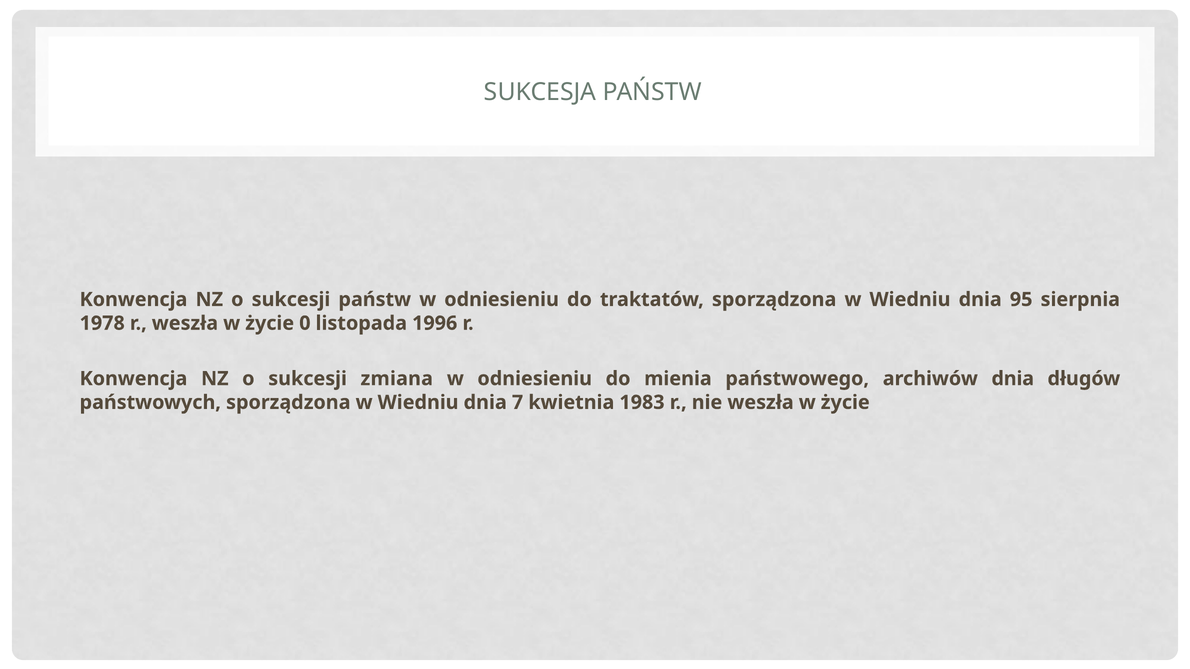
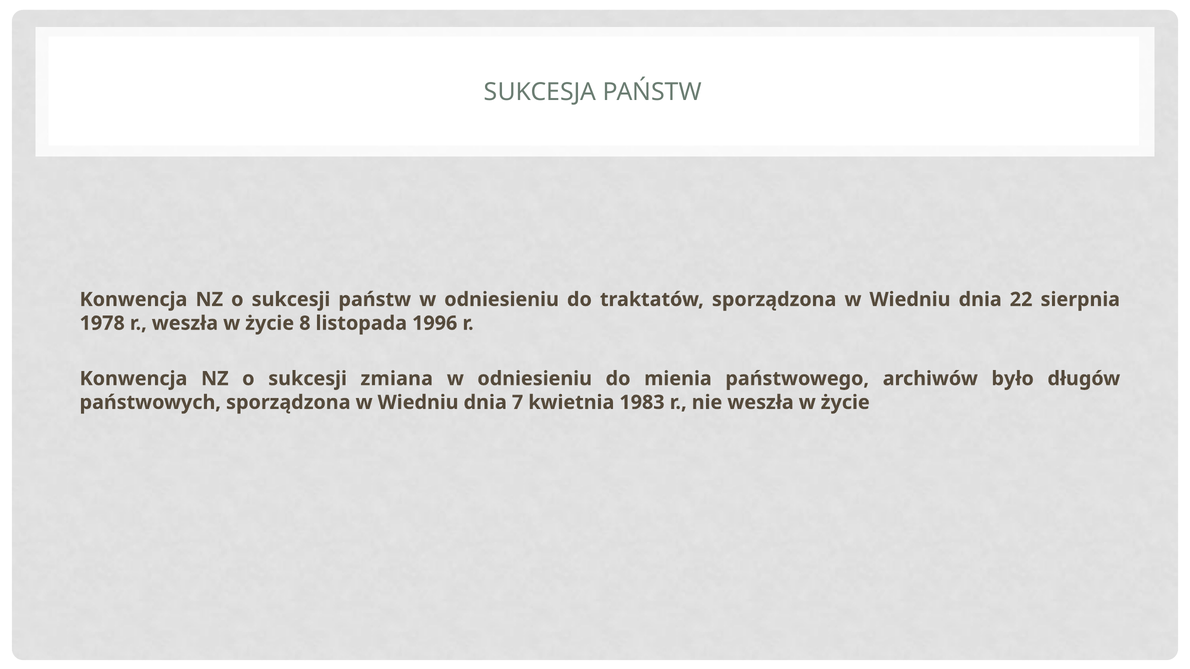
95: 95 -> 22
0: 0 -> 8
archiwów dnia: dnia -> było
